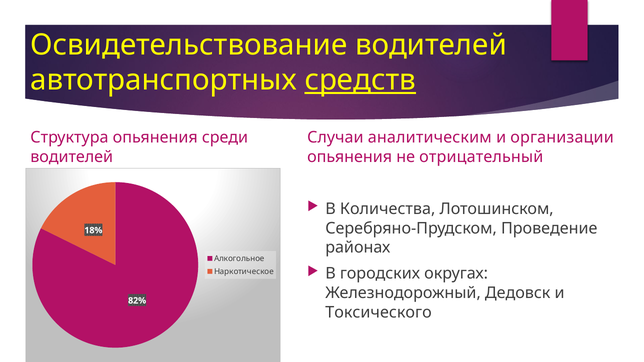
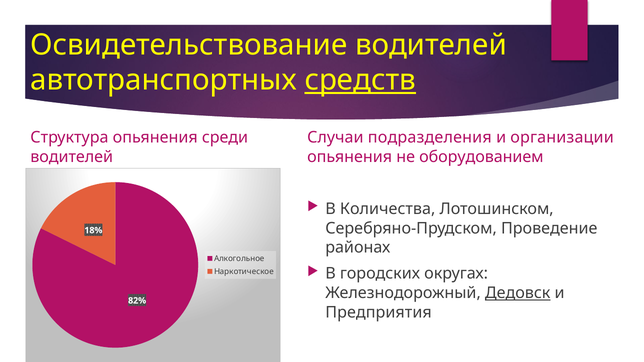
аналитическим: аналитическим -> подразделения
отрицательный: отрицательный -> оборудованием
Дедовск underline: none -> present
Токсического: Токсического -> Предприятия
